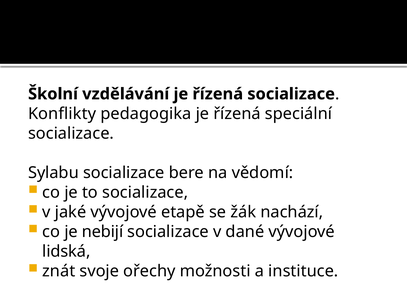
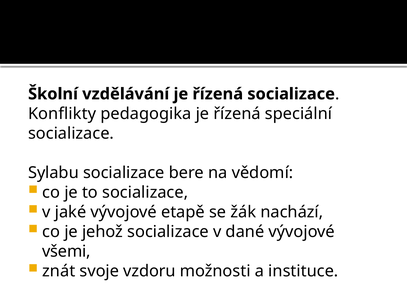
nebijí: nebijí -> jehož
lidská: lidská -> všemi
ořechy: ořechy -> vzdoru
